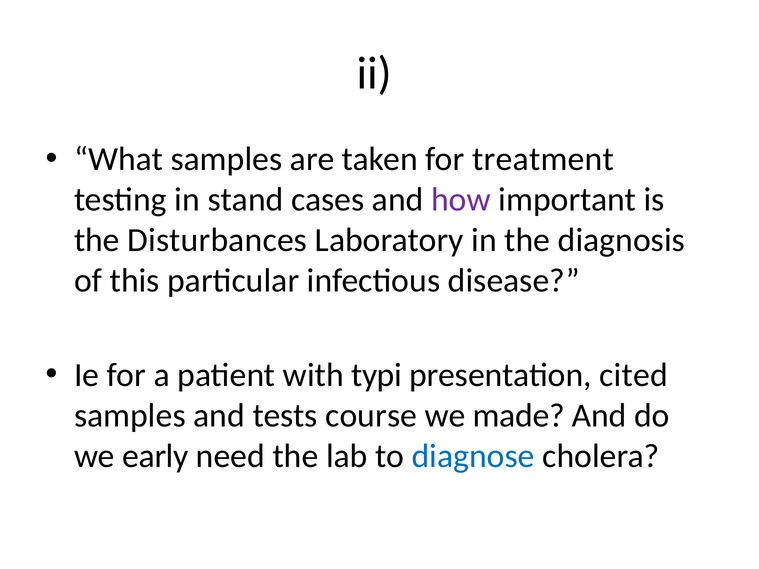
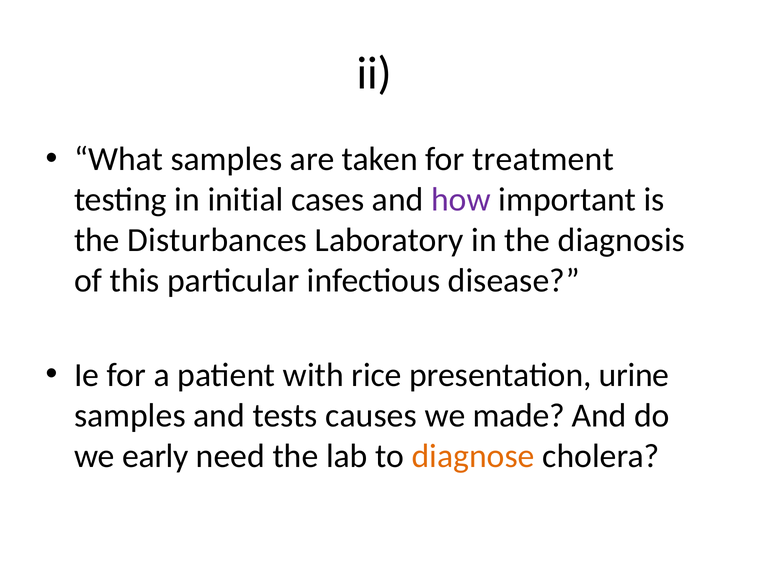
stand: stand -> initial
typi: typi -> rice
cited: cited -> urine
course: course -> causes
diagnose colour: blue -> orange
